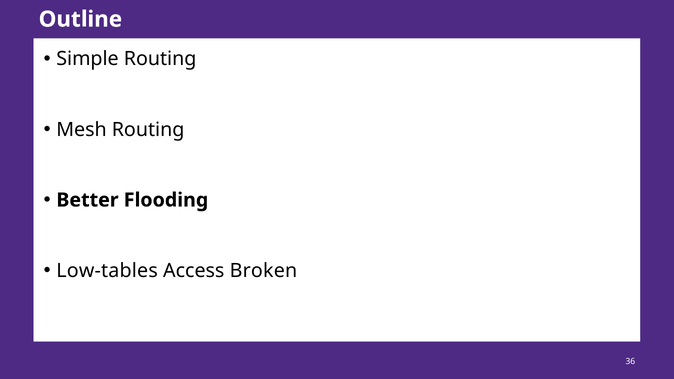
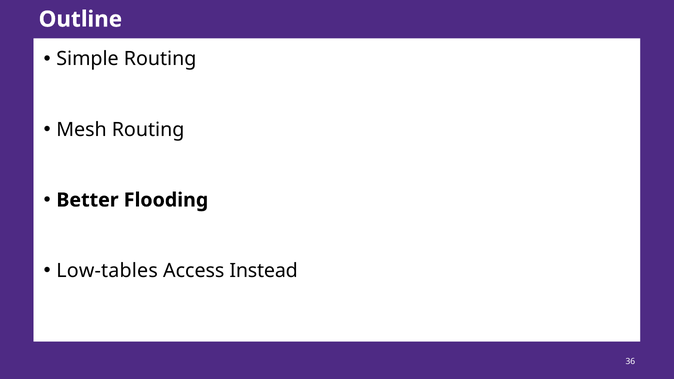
Broken: Broken -> Instead
